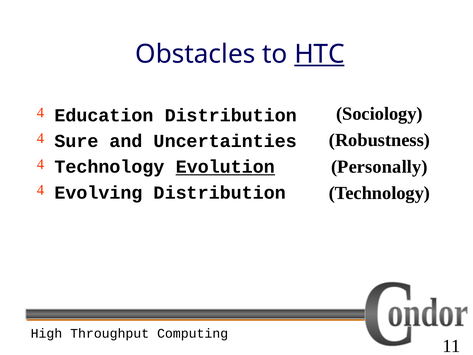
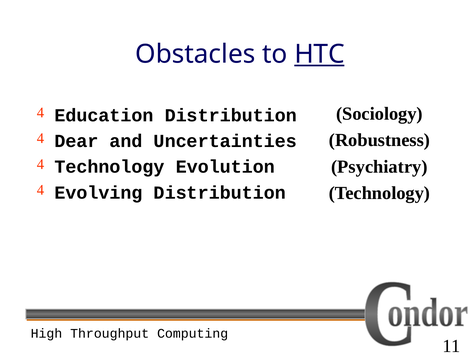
Sure: Sure -> Dear
Personally: Personally -> Psychiatry
Evolution underline: present -> none
